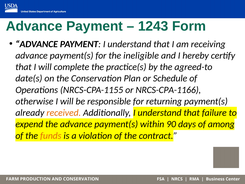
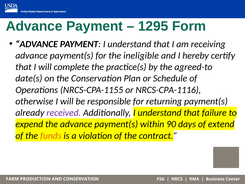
1243: 1243 -> 1295
NRCS-CPA-1166: NRCS-CPA-1166 -> NRCS-CPA-1116
received colour: orange -> purple
among: among -> extend
